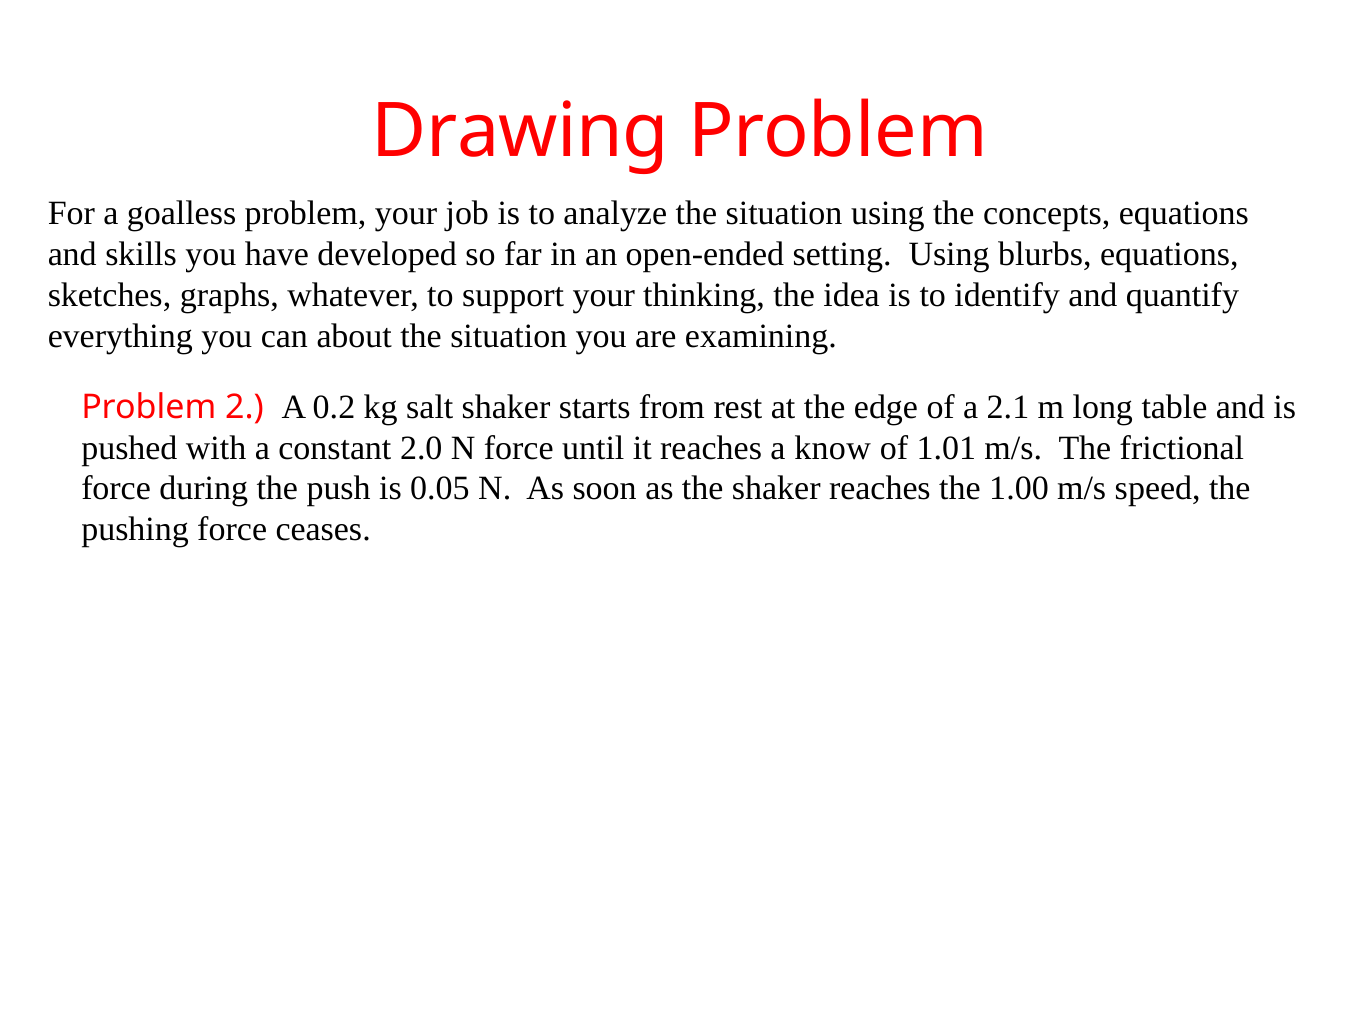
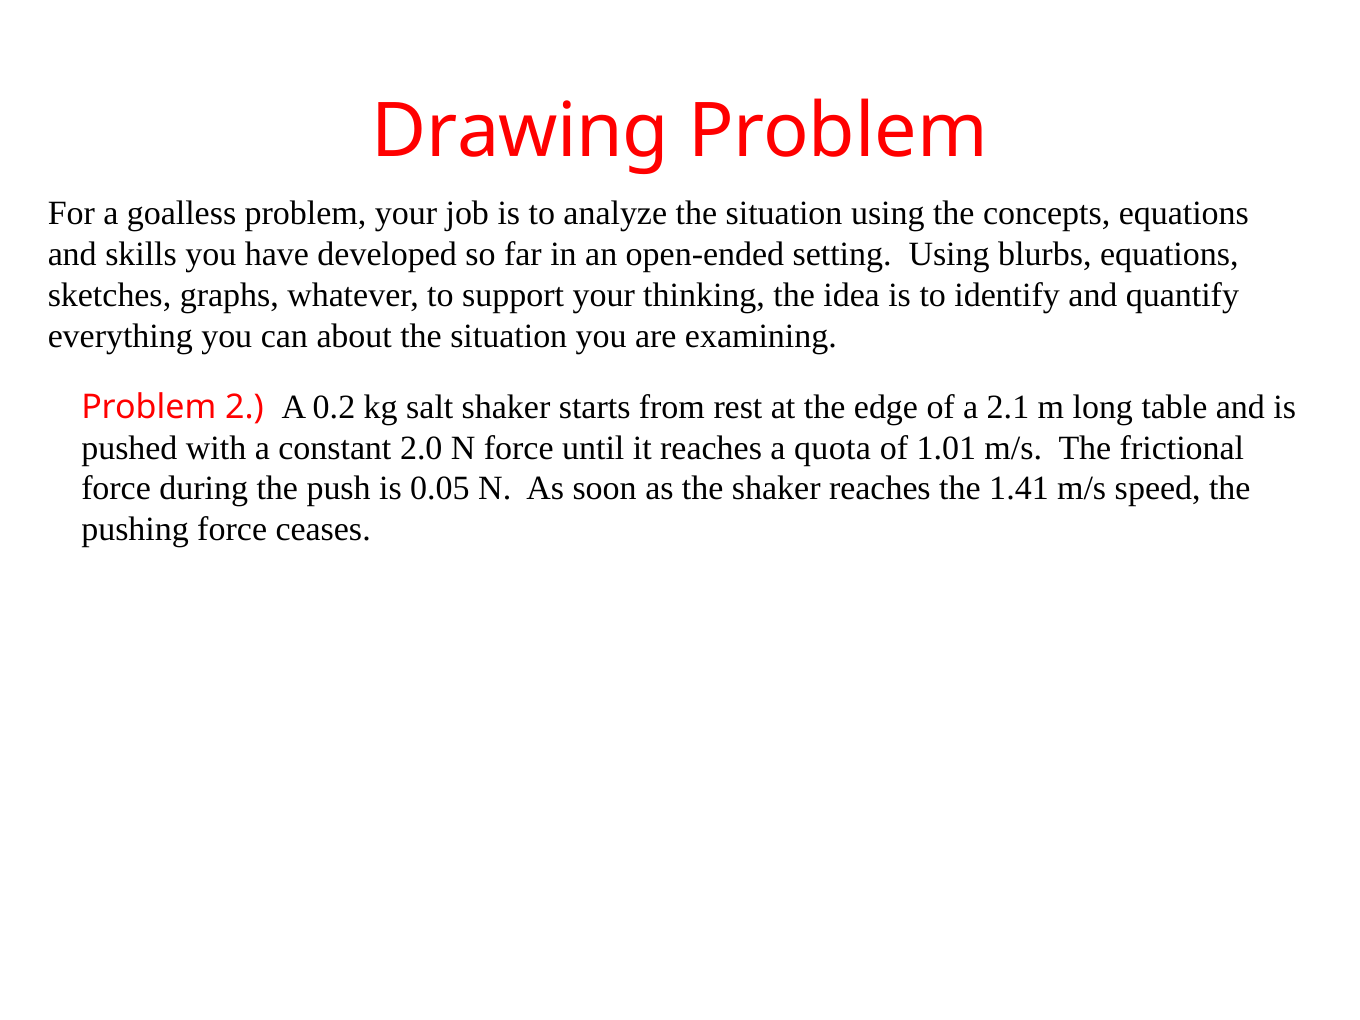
know: know -> quota
1.00: 1.00 -> 1.41
